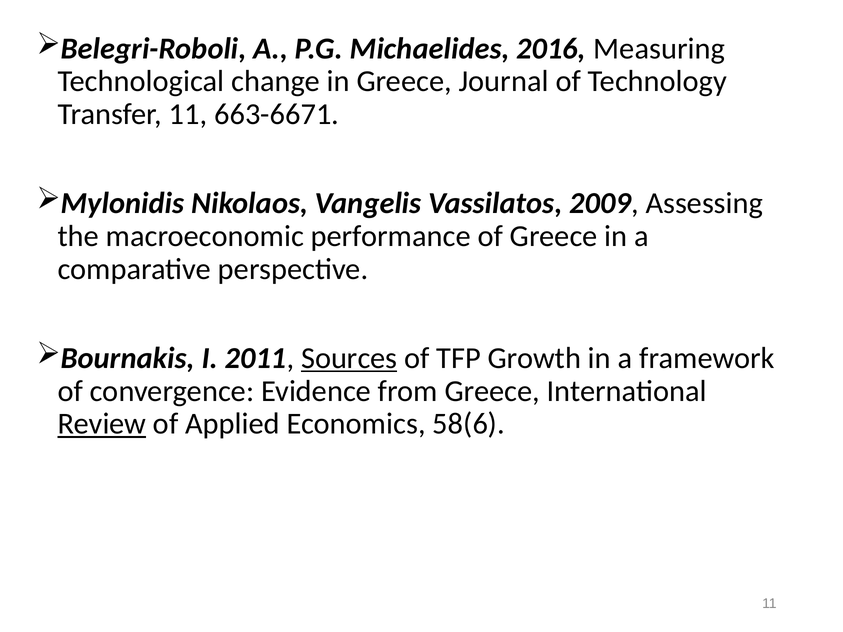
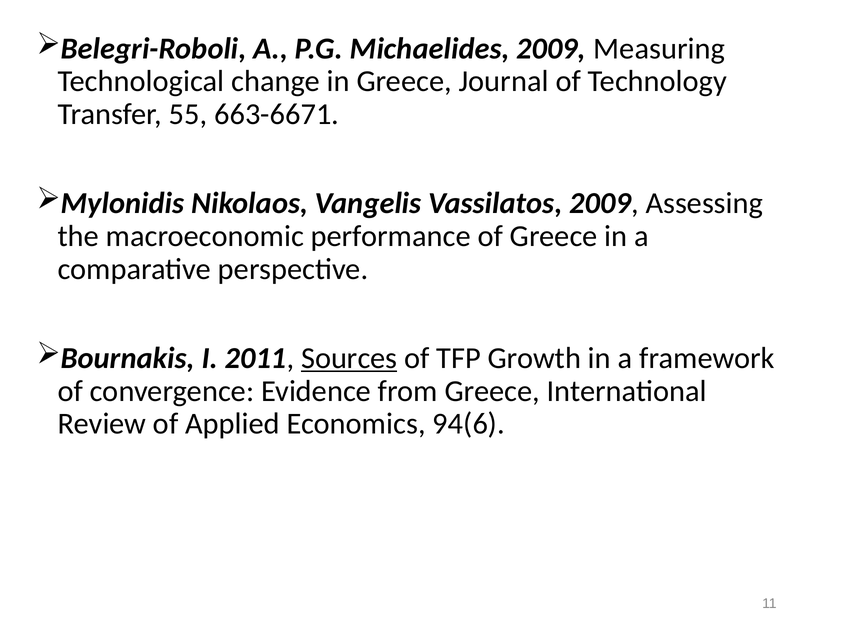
Michaelides 2016: 2016 -> 2009
Transfer 11: 11 -> 55
Review underline: present -> none
58(6: 58(6 -> 94(6
